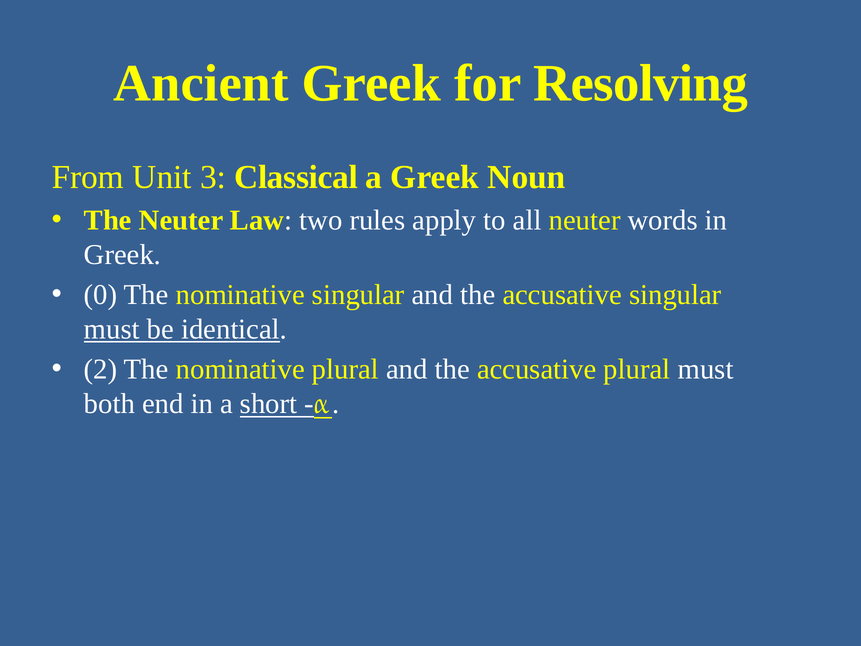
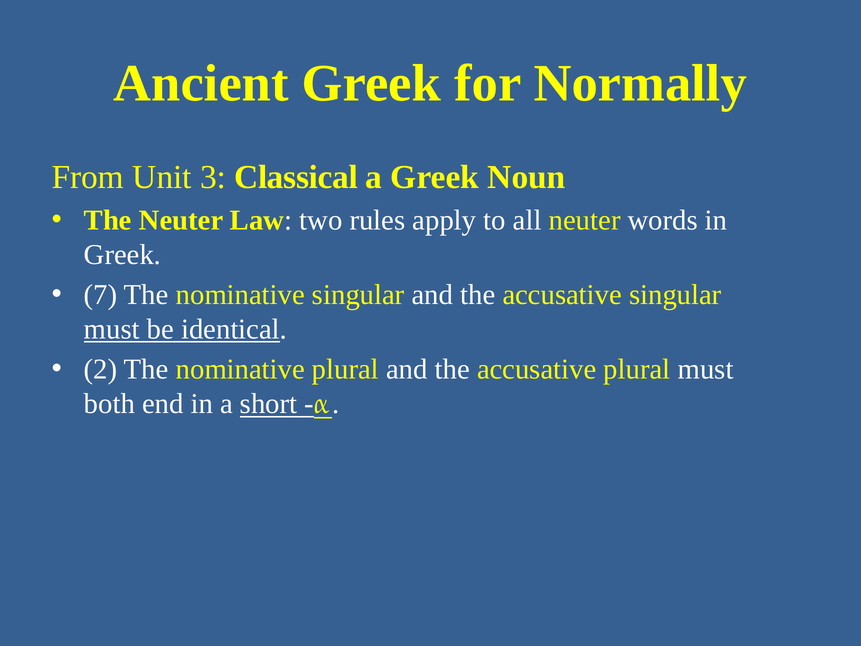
Resolving: Resolving -> Normally
0: 0 -> 7
